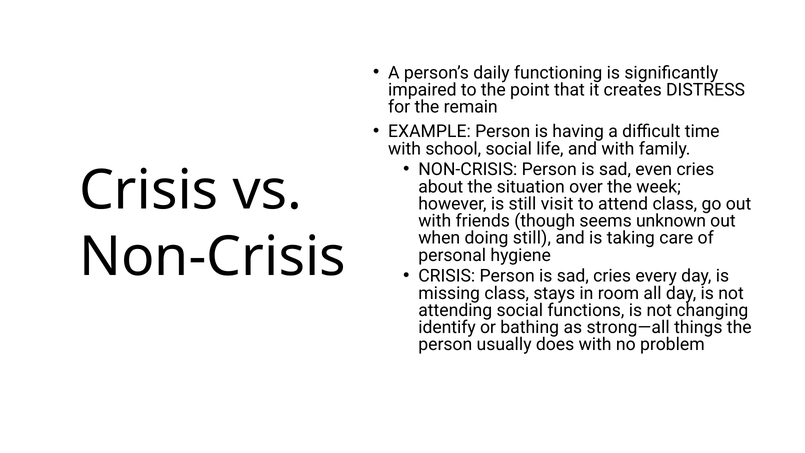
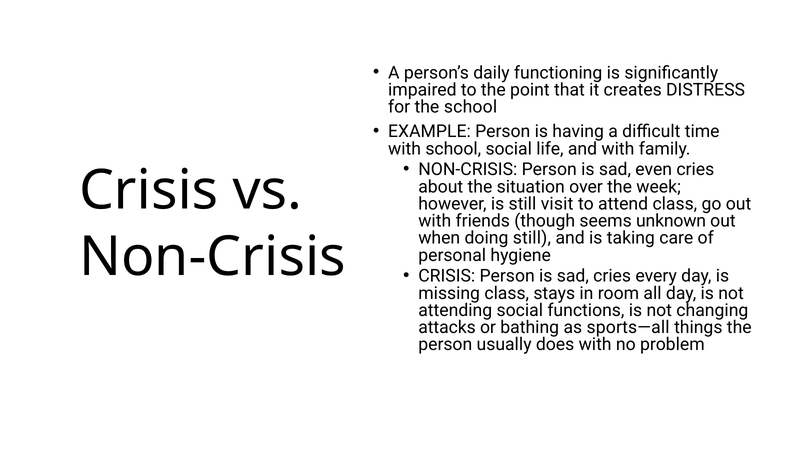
the remain: remain -> school
identify: identify -> attacks
strong—all: strong—all -> sports—all
